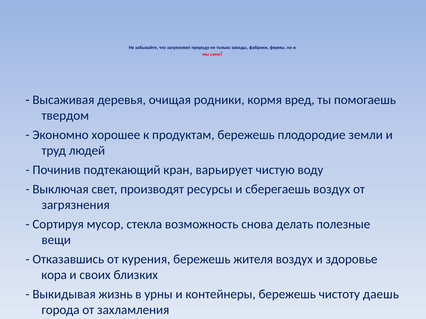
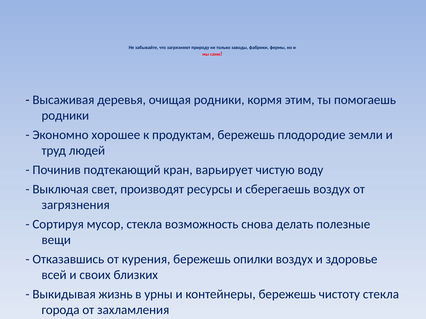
вред: вред -> этим
твердом at (65, 116): твердом -> родники
жителя: жителя -> опилки
кора: кора -> всей
чистоту даешь: даешь -> стекла
